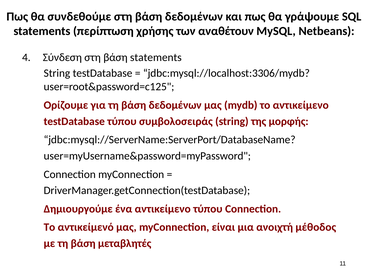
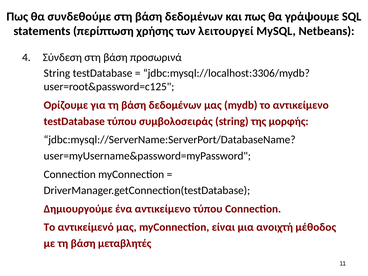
αναθέτουν: αναθέτουν -> λειτουργεί
βάση statements: statements -> προσωρινά
